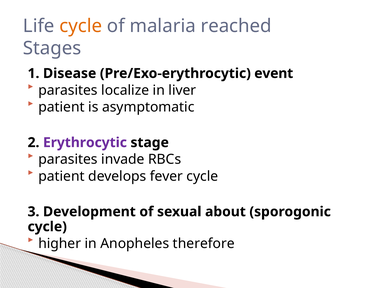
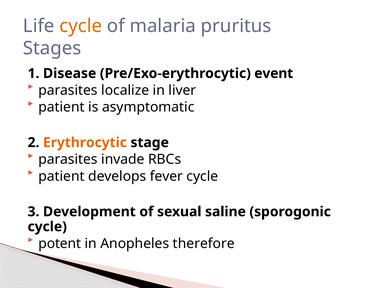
reached: reached -> pruritus
Erythrocytic colour: purple -> orange
about: about -> saline
higher: higher -> potent
